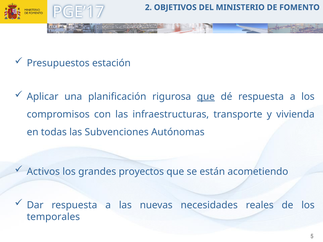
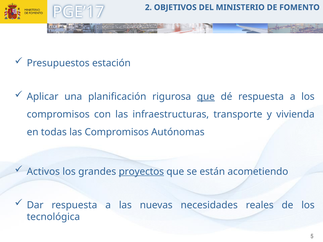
las Subvenciones: Subvenciones -> Compromisos
proyectos underline: none -> present
temporales: temporales -> tecnológica
